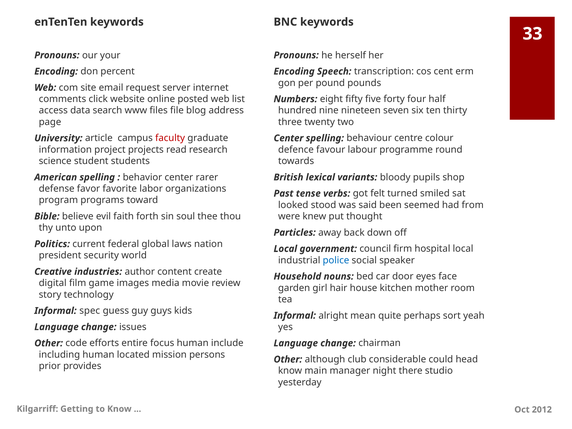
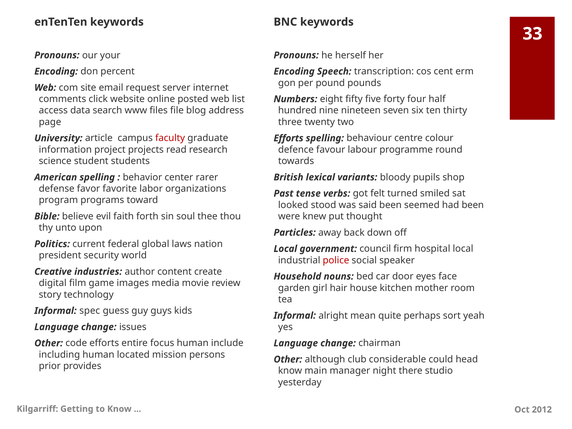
Center at (289, 138): Center -> Efforts
had from: from -> been
police colour: blue -> red
